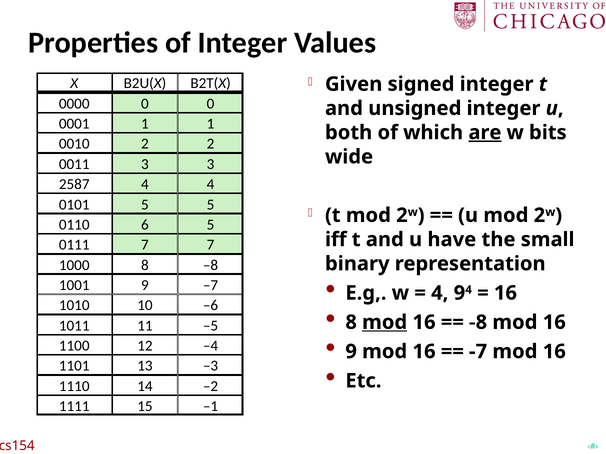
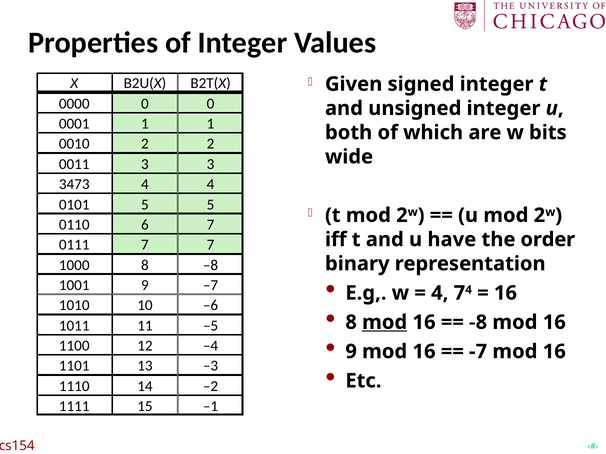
are underline: present -> none
2587: 2587 -> 3473
0110 5: 5 -> 7
small: small -> order
4 9: 9 -> 7
